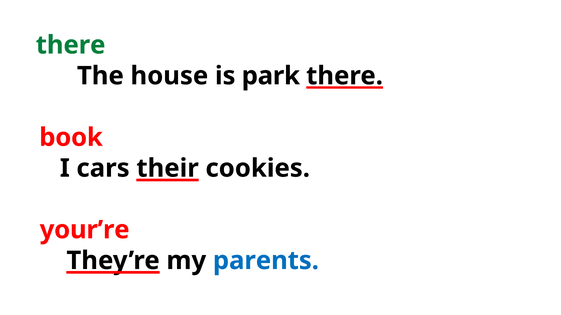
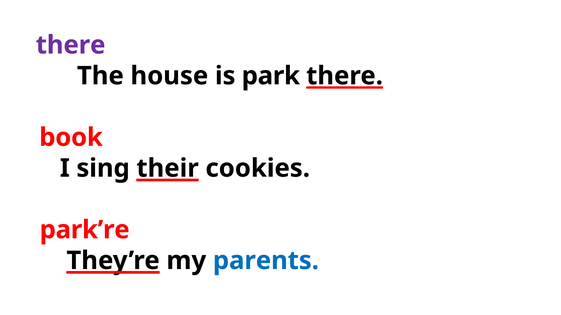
there at (71, 45) colour: green -> purple
cars: cars -> sing
your’re: your’re -> park’re
